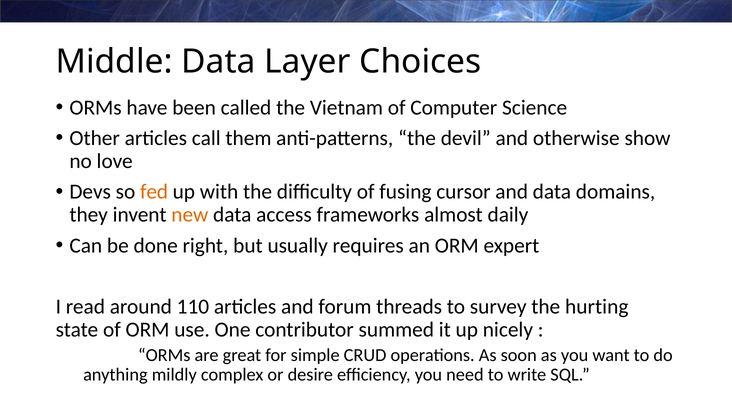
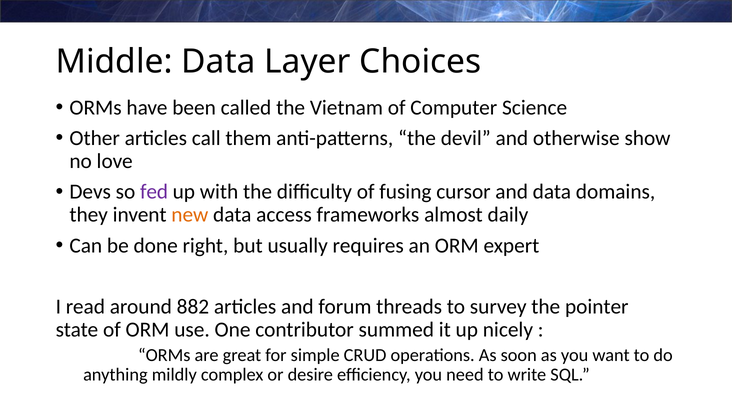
fed colour: orange -> purple
110: 110 -> 882
hurting: hurting -> pointer
